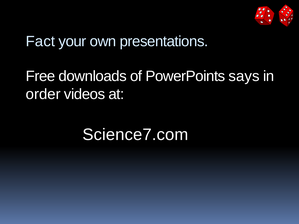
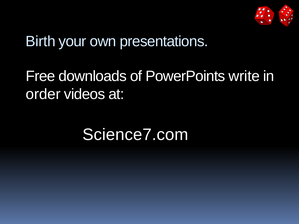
Fact: Fact -> Birth
says: says -> write
